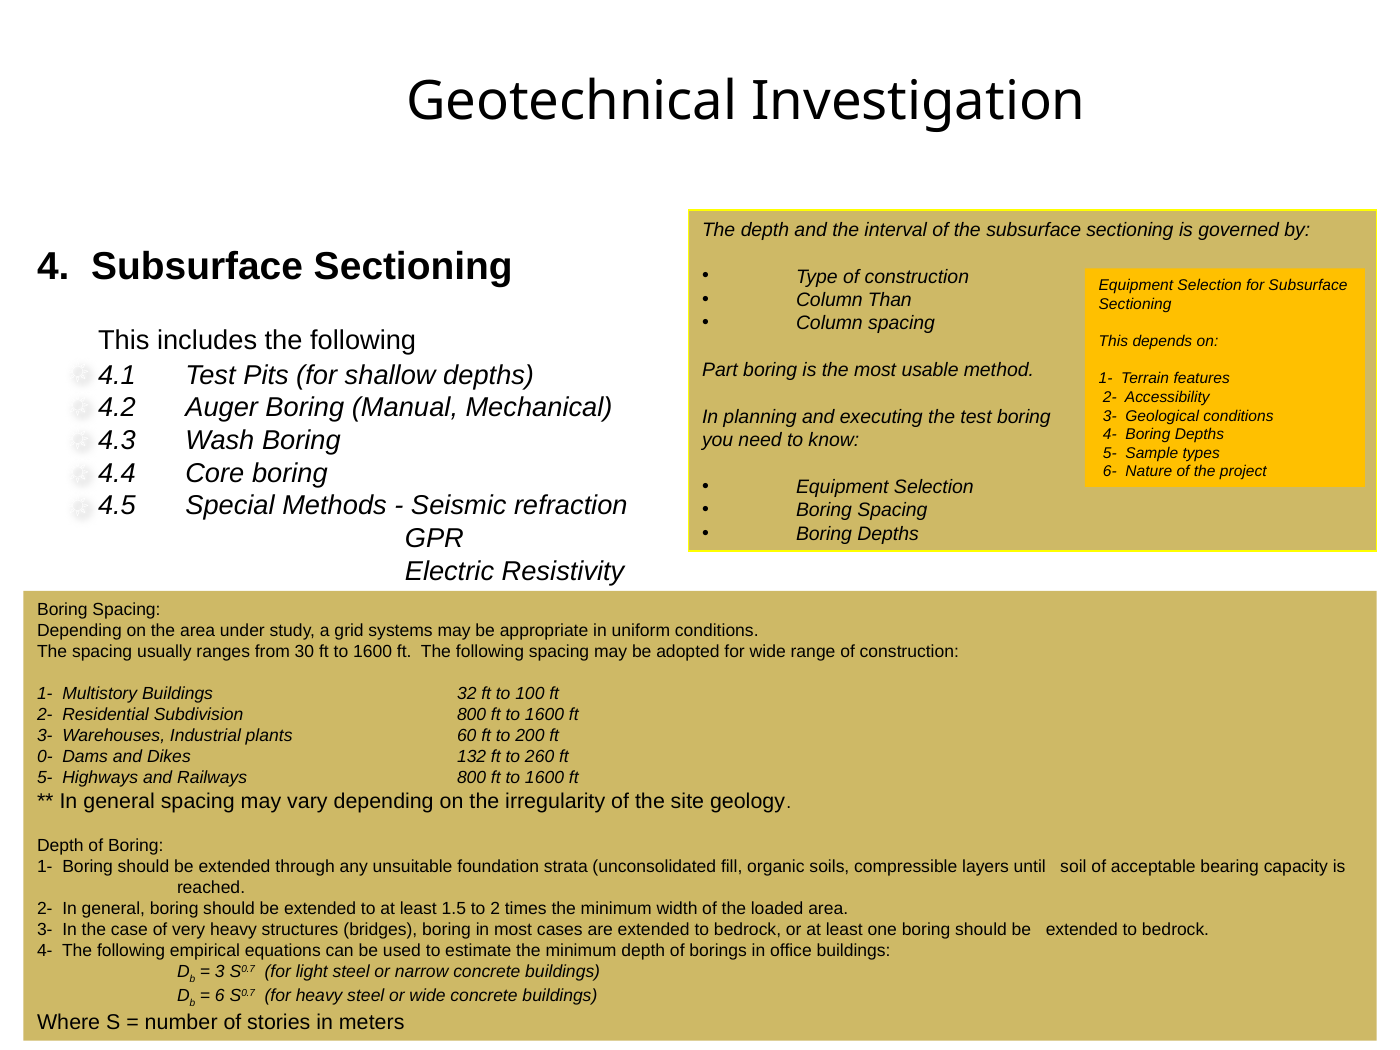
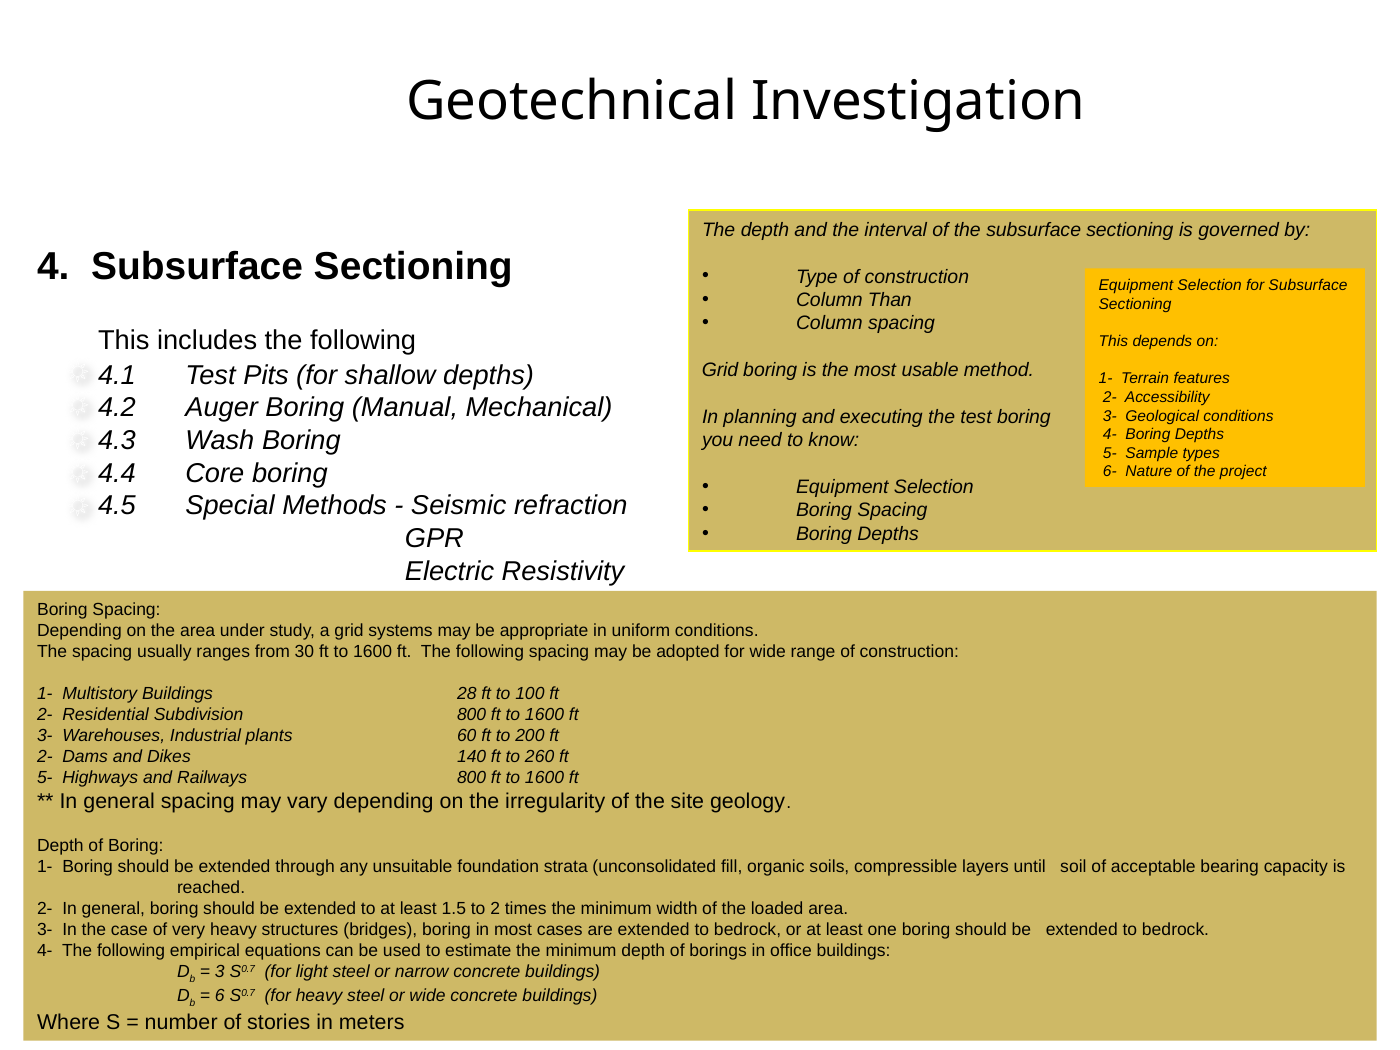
Part at (720, 370): Part -> Grid
32: 32 -> 28
0- at (45, 757): 0- -> 2-
132: 132 -> 140
